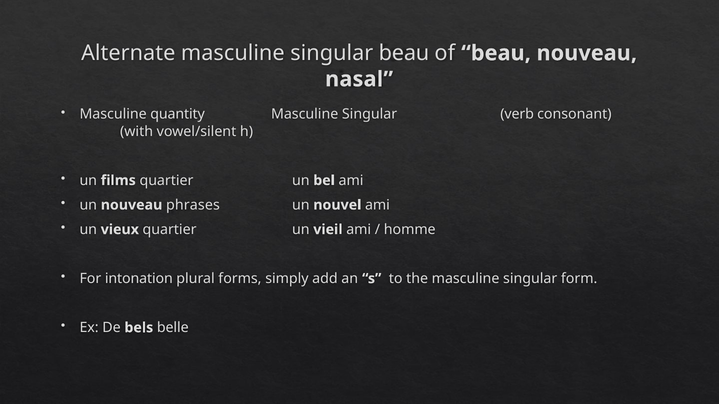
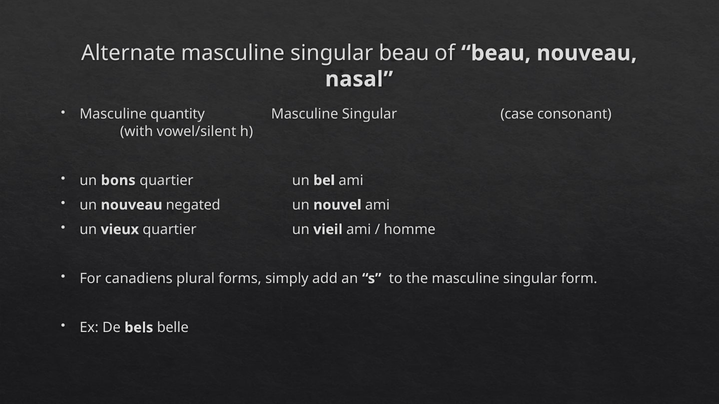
verb: verb -> case
films: films -> bons
phrases: phrases -> negated
intonation: intonation -> canadiens
